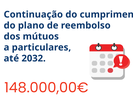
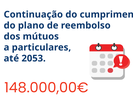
2032: 2032 -> 2053
